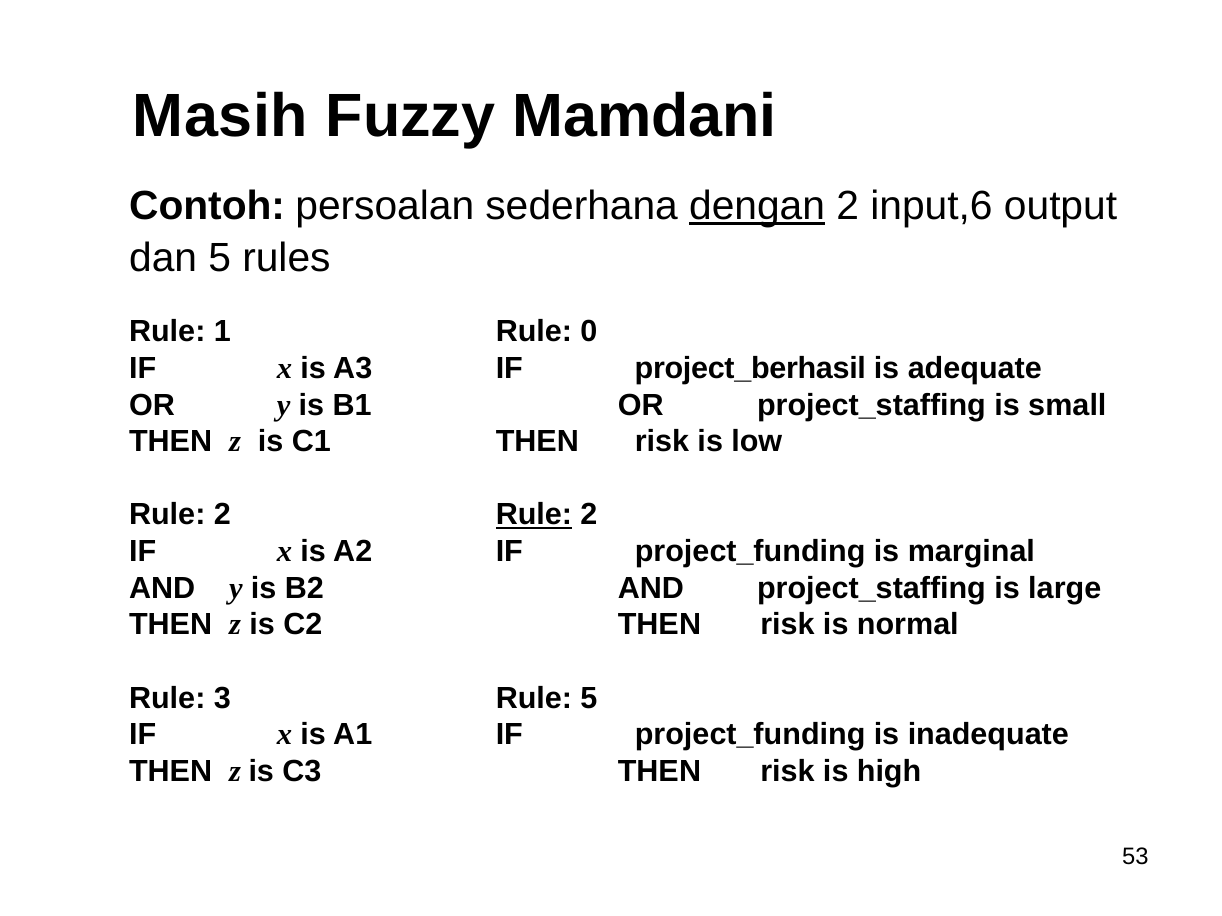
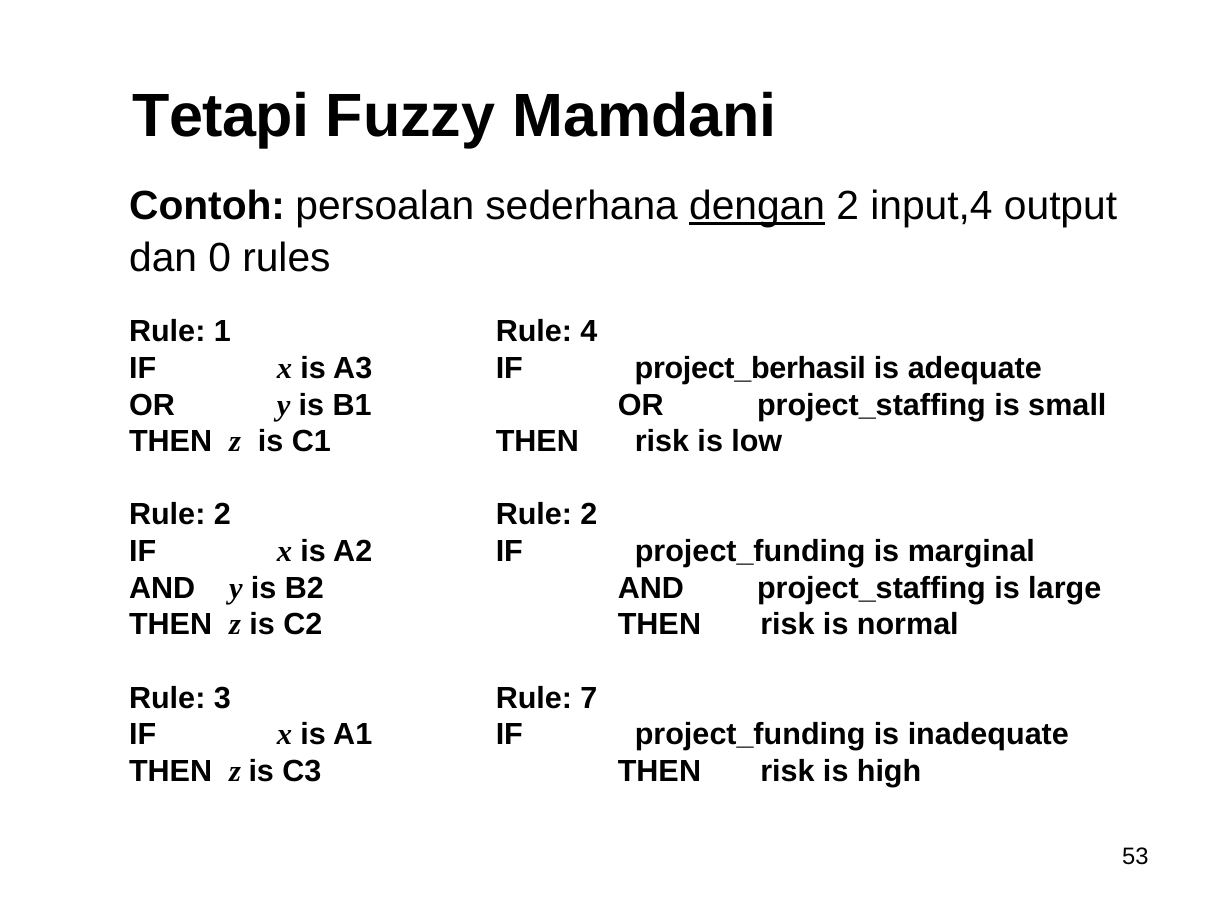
Masih: Masih -> Tetapi
input,6: input,6 -> input,4
dan 5: 5 -> 0
0: 0 -> 4
Rule at (534, 515) underline: present -> none
Rule 5: 5 -> 7
